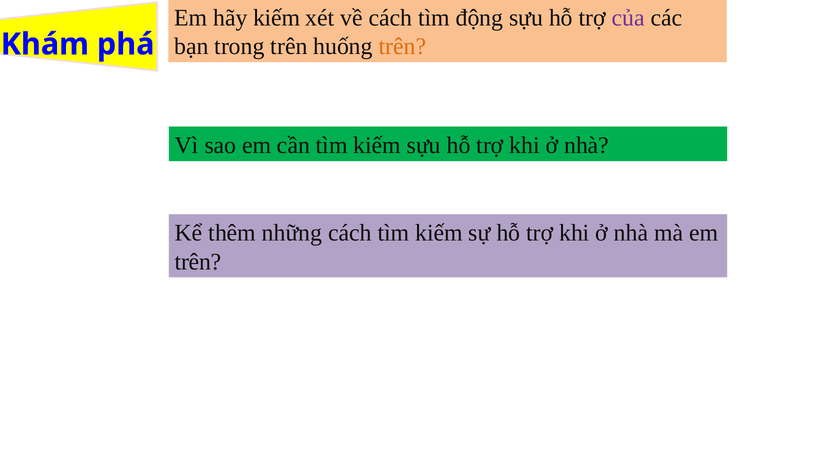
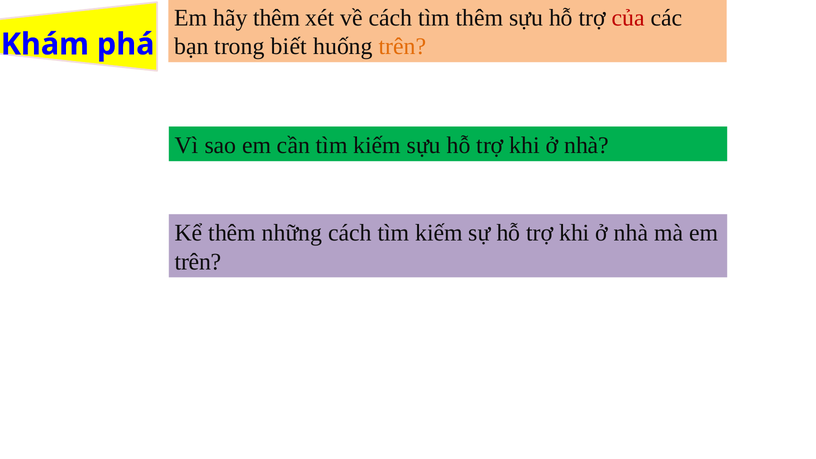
hãy kiếm: kiếm -> thêm
tìm động: động -> thêm
của colour: purple -> red
trong trên: trên -> biết
